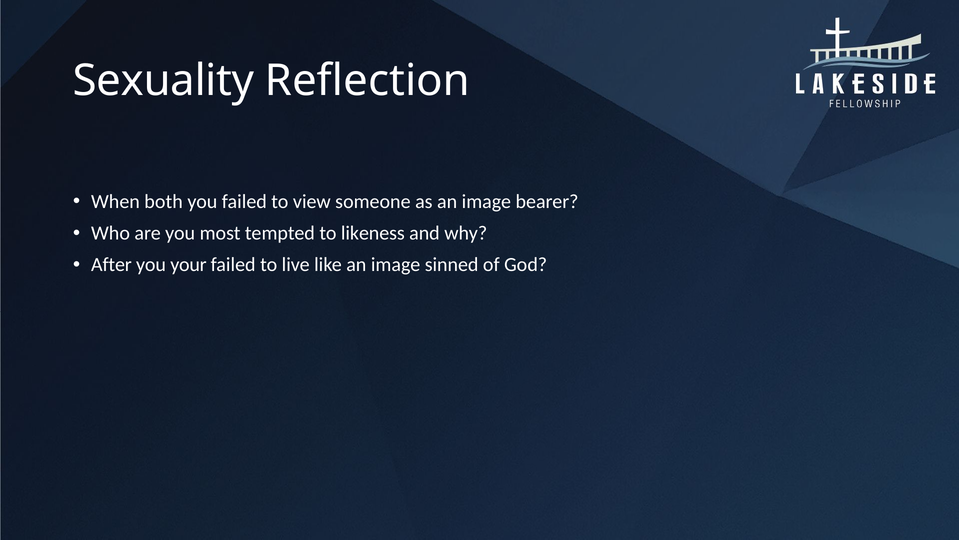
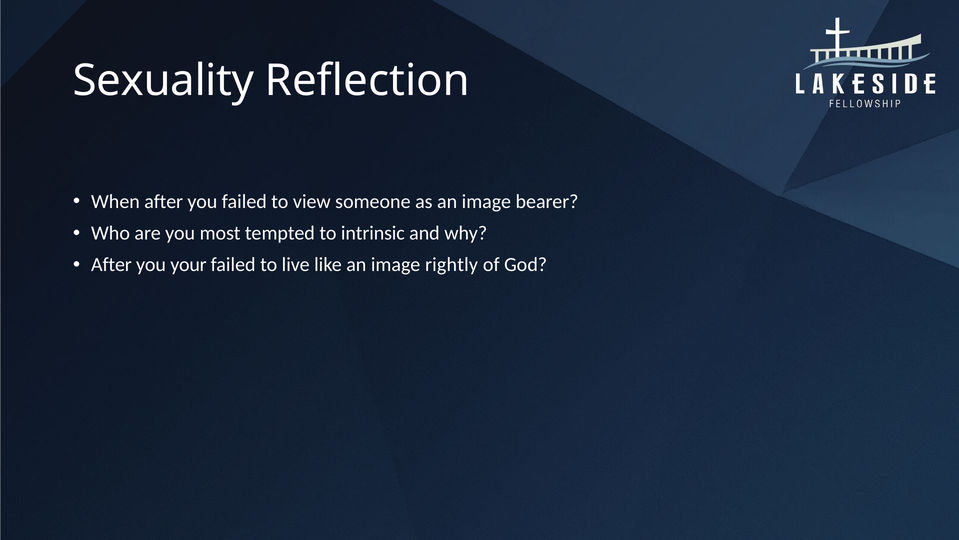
When both: both -> after
likeness: likeness -> intrinsic
sinned: sinned -> rightly
